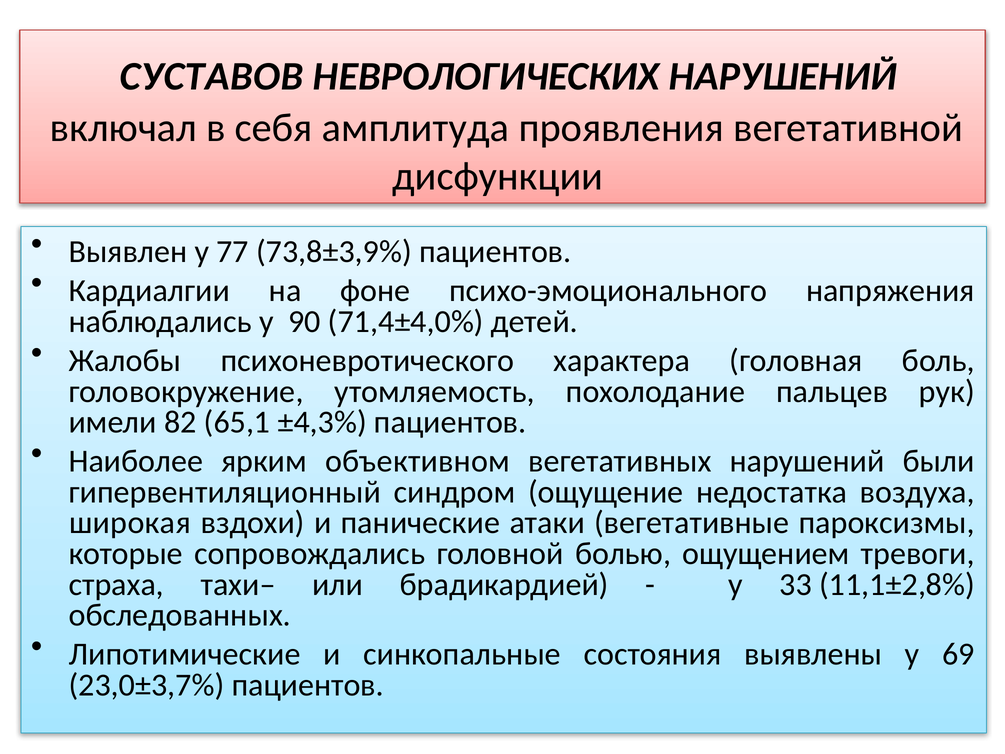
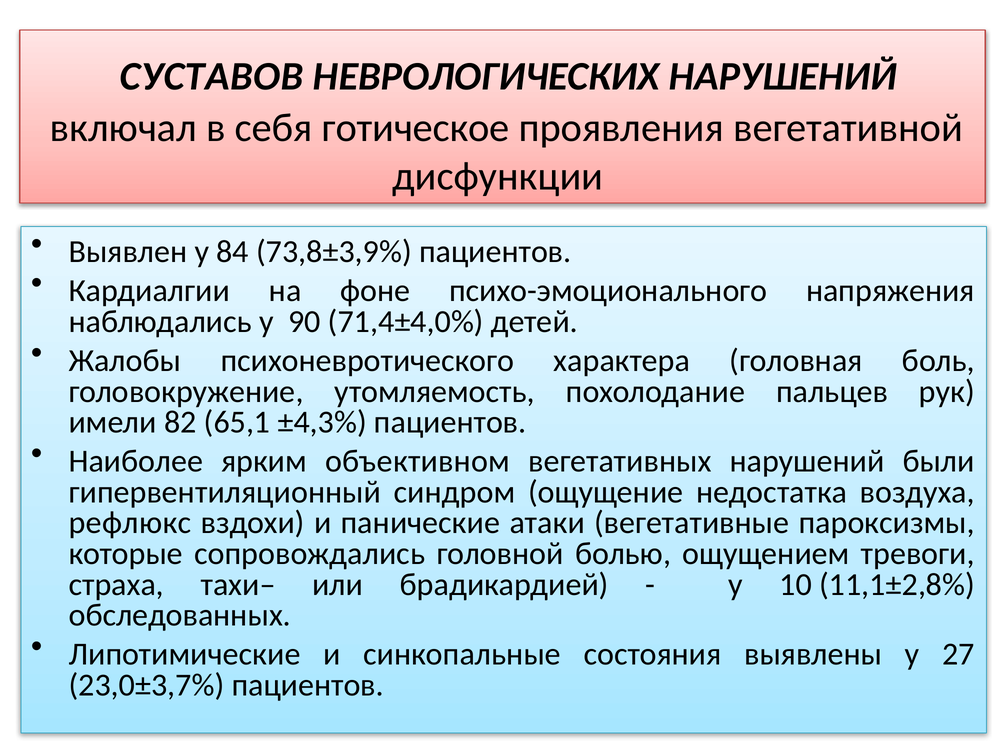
амплитуда: амплитуда -> готическое
77: 77 -> 84
широкая: широкая -> рефлюкс
33: 33 -> 10
69: 69 -> 27
